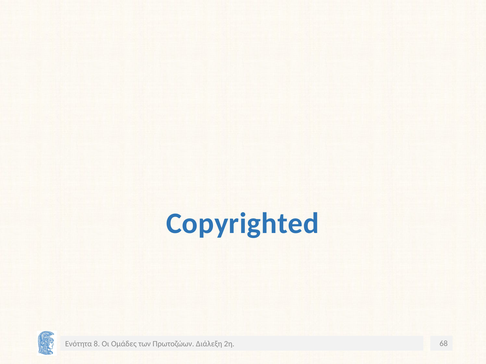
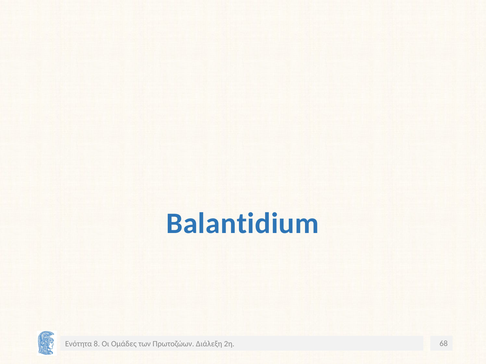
Copyrighted: Copyrighted -> Balantidium
